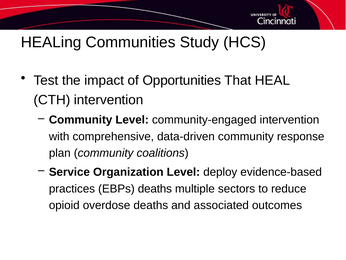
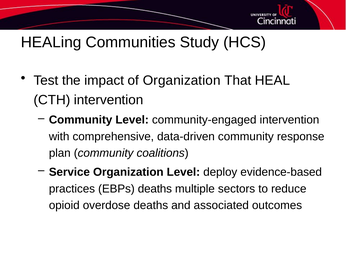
of Opportunities: Opportunities -> Organization
